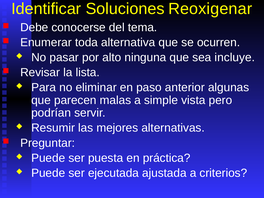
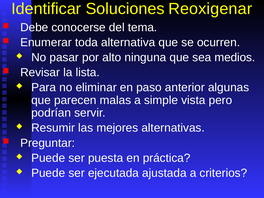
incluye: incluye -> medios
